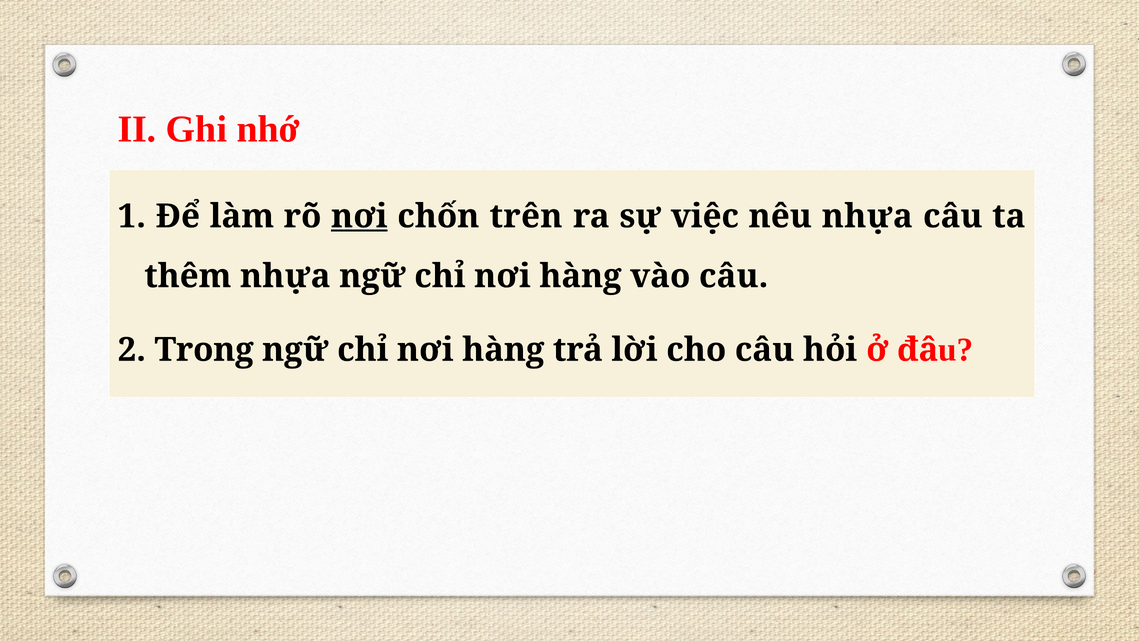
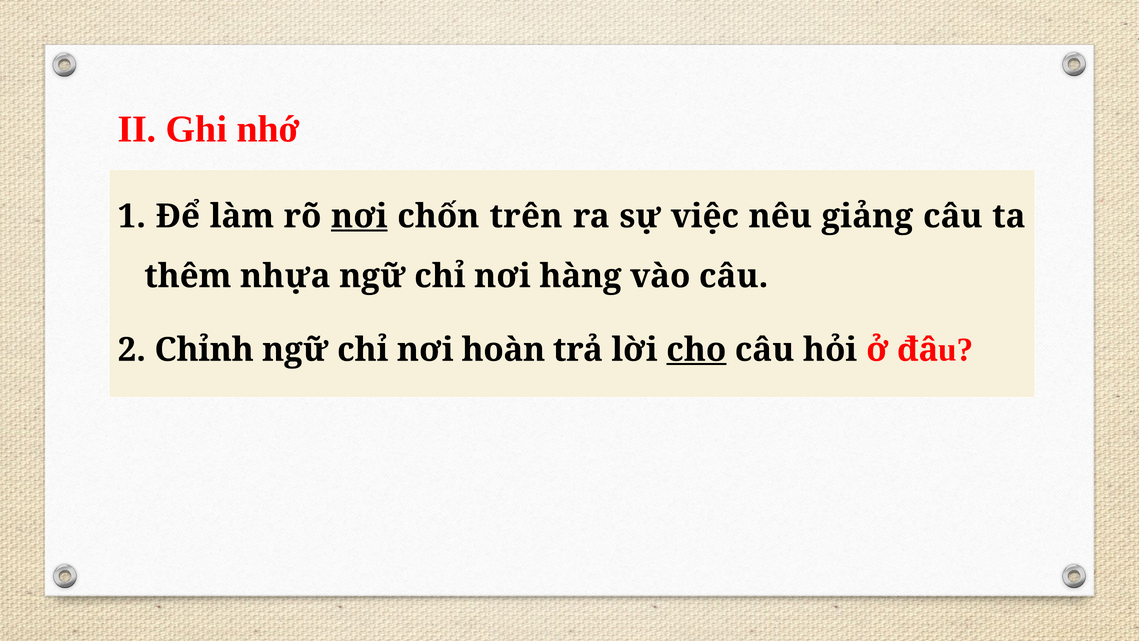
nêu nhựa: nhựa -> giảng
Trong: Trong -> Chỉnh
hàng at (503, 350): hàng -> hoàn
cho underline: none -> present
